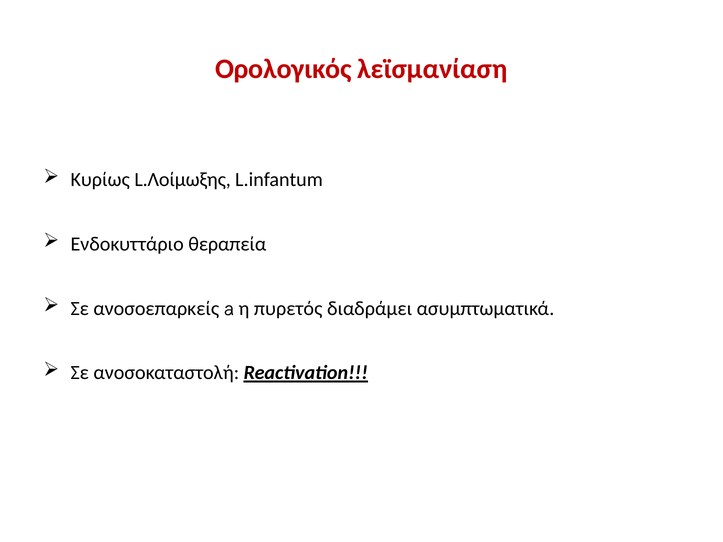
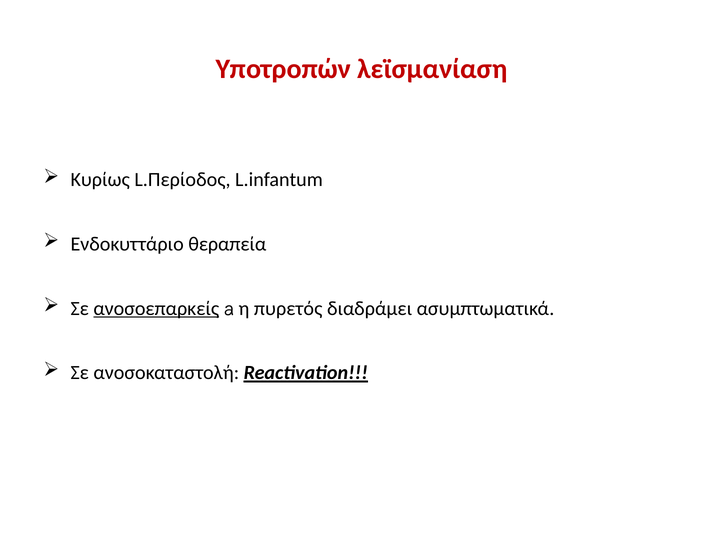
Ορολογικός: Ορολογικός -> Υποτροπών
L.Λοίμωξης: L.Λοίμωξης -> L.Περίοδος
ανοσοεπαρκείς underline: none -> present
